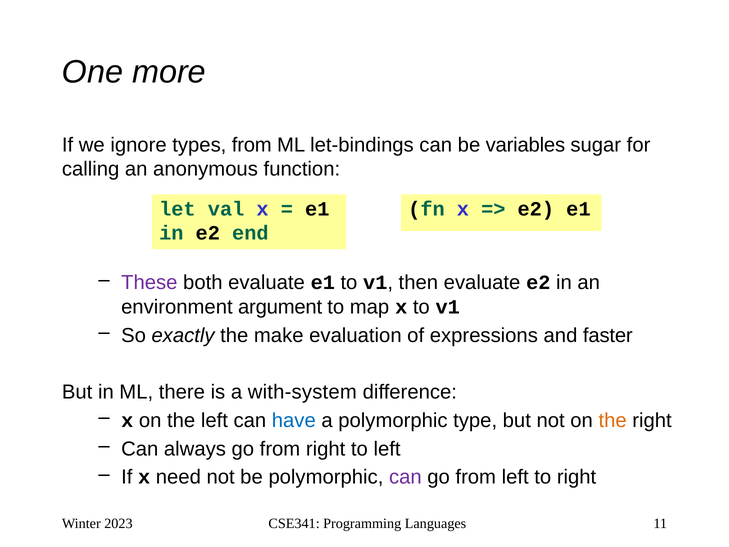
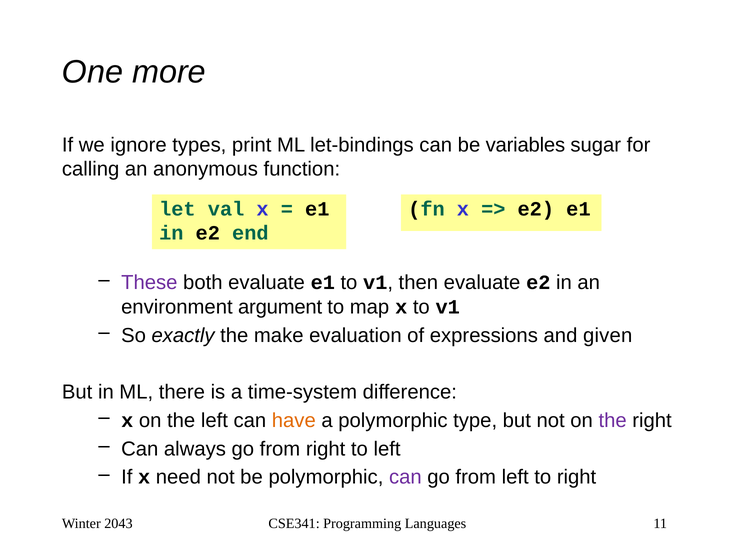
types from: from -> print
faster: faster -> given
with-system: with-system -> time-system
have colour: blue -> orange
the at (613, 420) colour: orange -> purple
2023: 2023 -> 2043
